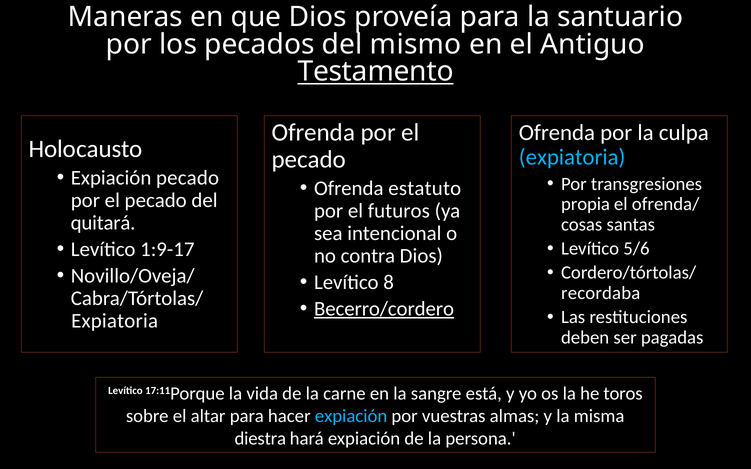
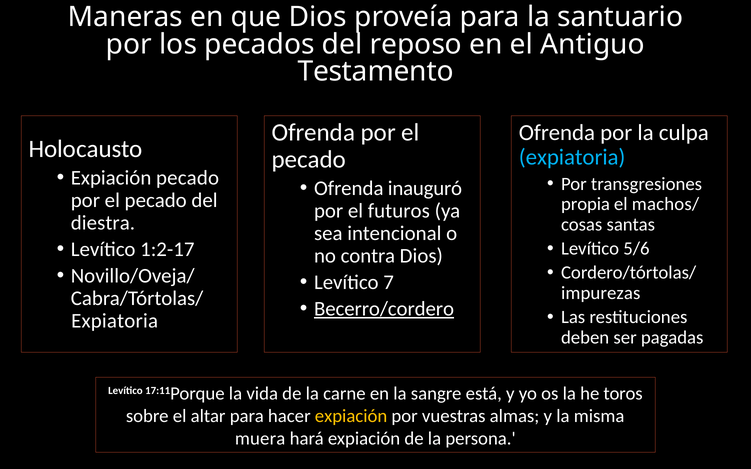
mismo: mismo -> reposo
Testamento underline: present -> none
estatuto: estatuto -> inauguró
ofrenda/: ofrenda/ -> machos/
quitará: quitará -> diestra
1:9-17: 1:9-17 -> 1:2-17
8: 8 -> 7
recordaba: recordaba -> impurezas
expiación at (351, 417) colour: light blue -> yellow
diestra: diestra -> muera
